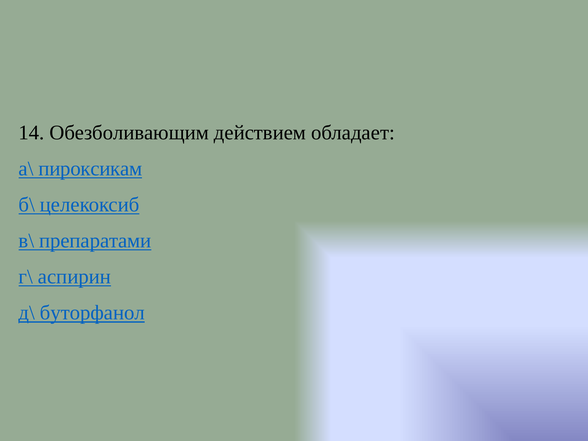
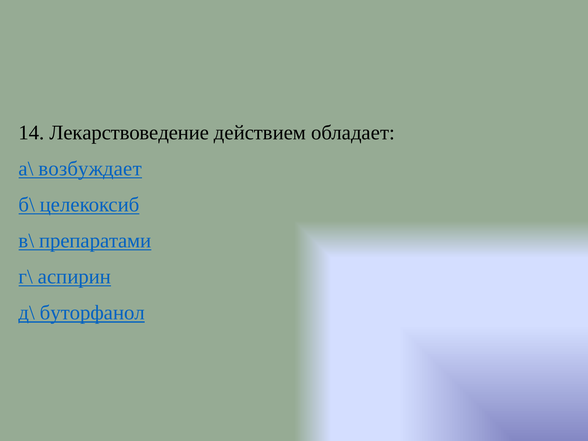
Обезболивающим: Обезболивающим -> Лекарствоведение
пироксикам: пироксикам -> возбуждает
